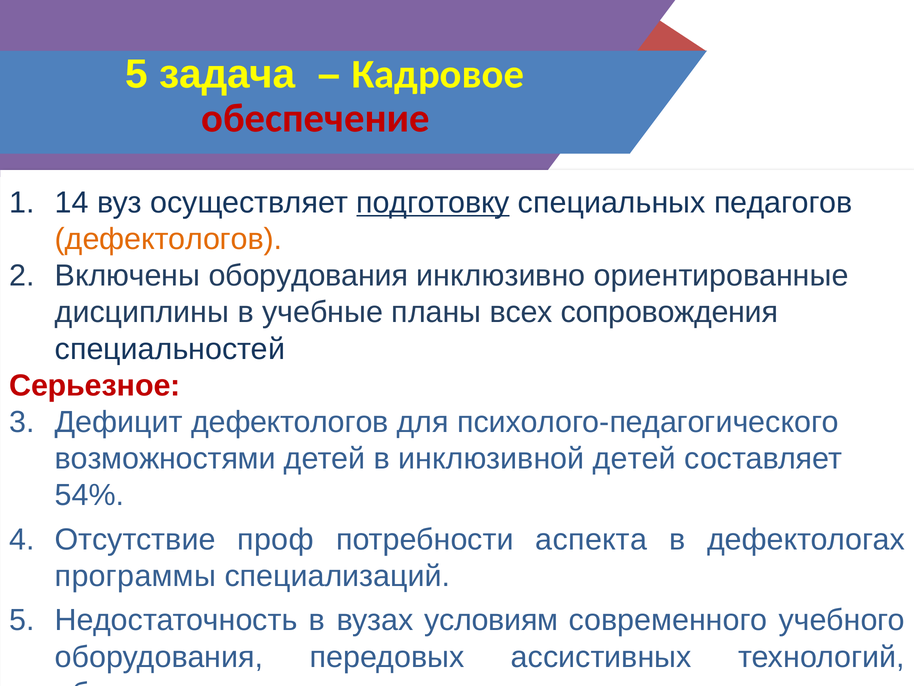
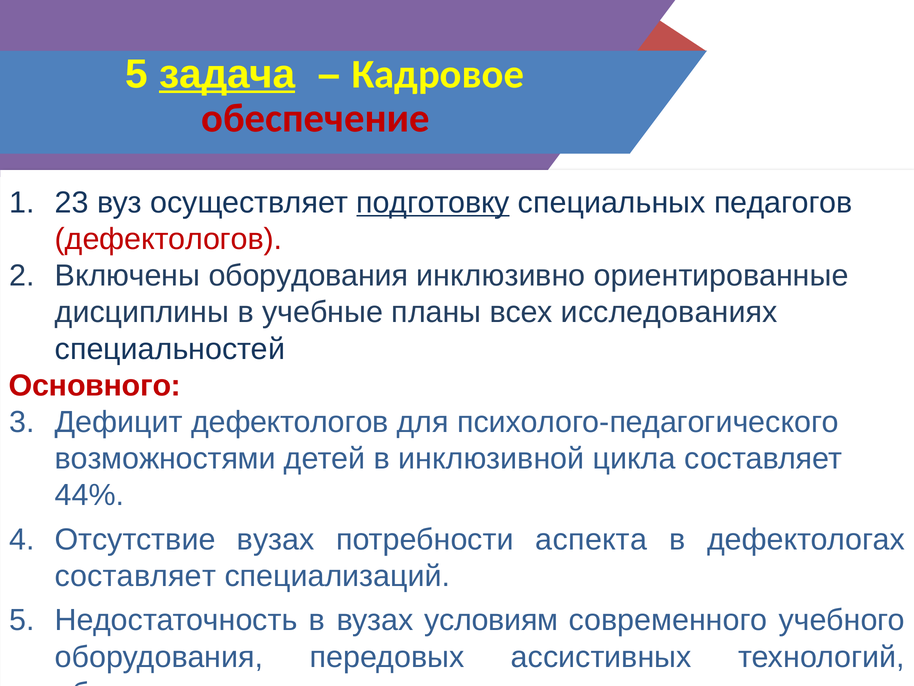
задача underline: none -> present
14: 14 -> 23
дефектологов at (169, 239) colour: orange -> red
сопровождения: сопровождения -> исследованиях
Серьезное: Серьезное -> Основного
инклюзивной детей: детей -> цикла
54%: 54% -> 44%
Отсутствие проф: проф -> вузах
программы at (135, 576): программы -> составляет
